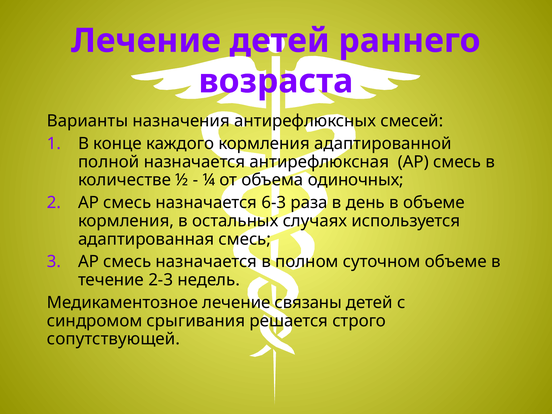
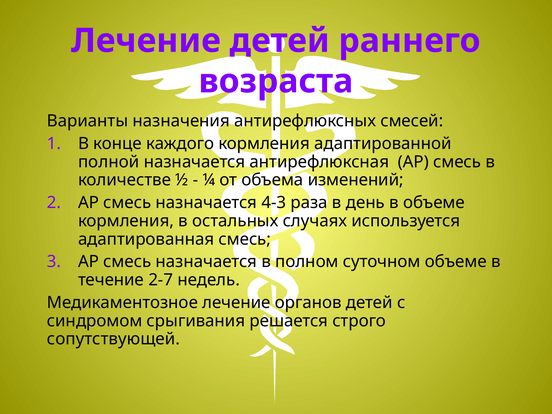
одиночных: одиночных -> изменений
6-3: 6-3 -> 4-3
2-3: 2-3 -> 2-7
связаны: связаны -> органов
